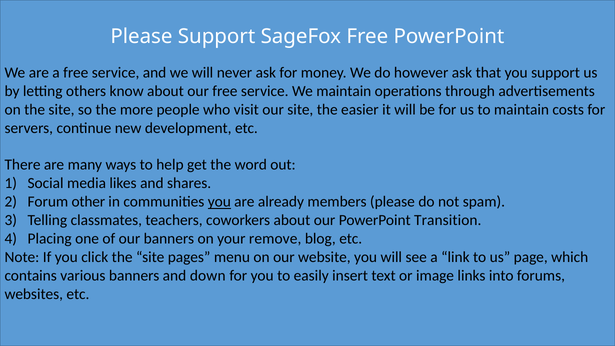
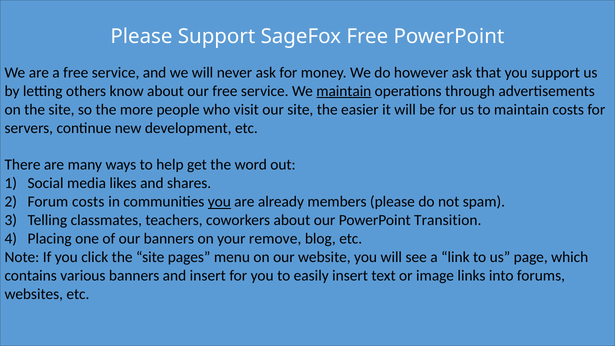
maintain at (344, 91) underline: none -> present
Forum other: other -> costs
and down: down -> insert
